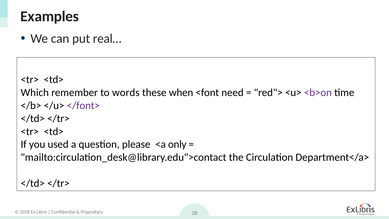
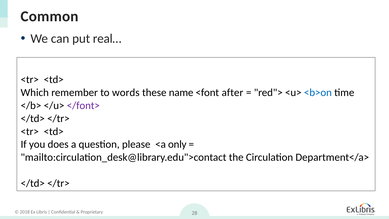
Examples: Examples -> Common
when: when -> name
need: need -> after
<b>on colour: purple -> blue
used: used -> does
